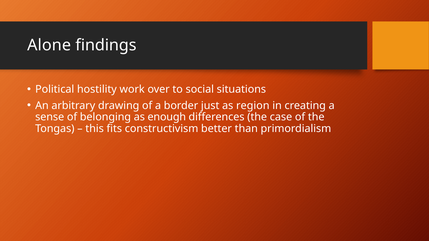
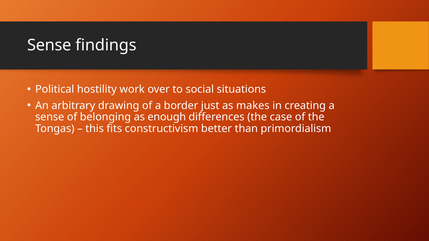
Alone at (49, 45): Alone -> Sense
region: region -> makes
